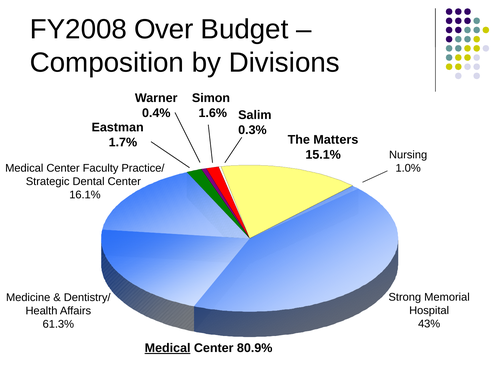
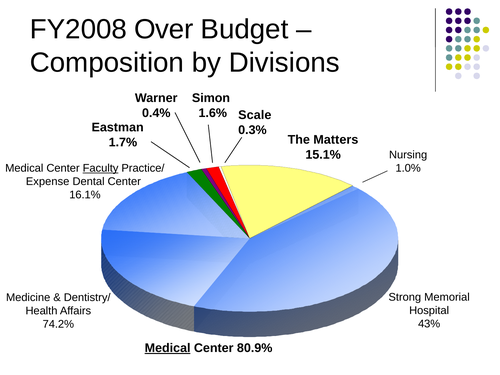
Salim: Salim -> Scale
Faculty underline: none -> present
Strategic: Strategic -> Expense
61.3%: 61.3% -> 74.2%
